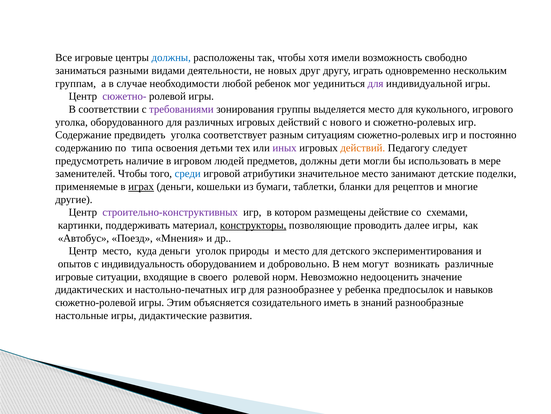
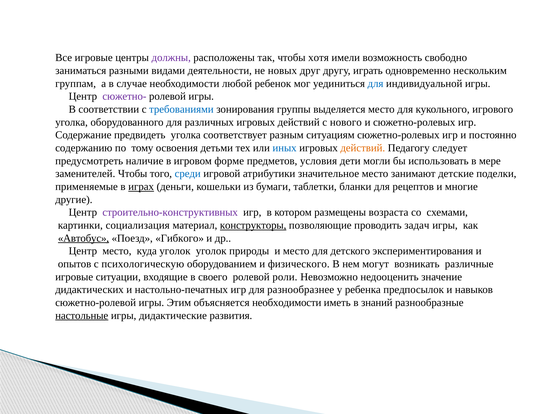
должны at (171, 58) colour: blue -> purple
для at (376, 83) colour: purple -> blue
требованиями colour: purple -> blue
типа: типа -> тому
иных colour: purple -> blue
людей: людей -> форме
предметов должны: должны -> условия
действие: действие -> возраста
поддерживать: поддерживать -> социализация
далее: далее -> задач
Автобус underline: none -> present
Мнения: Мнения -> Гибкого
куда деньги: деньги -> уголок
индивидуальность: индивидуальность -> психологическую
добровольно: добровольно -> физического
норм: норм -> роли
объясняется созидательного: созидательного -> необходимости
настольные underline: none -> present
